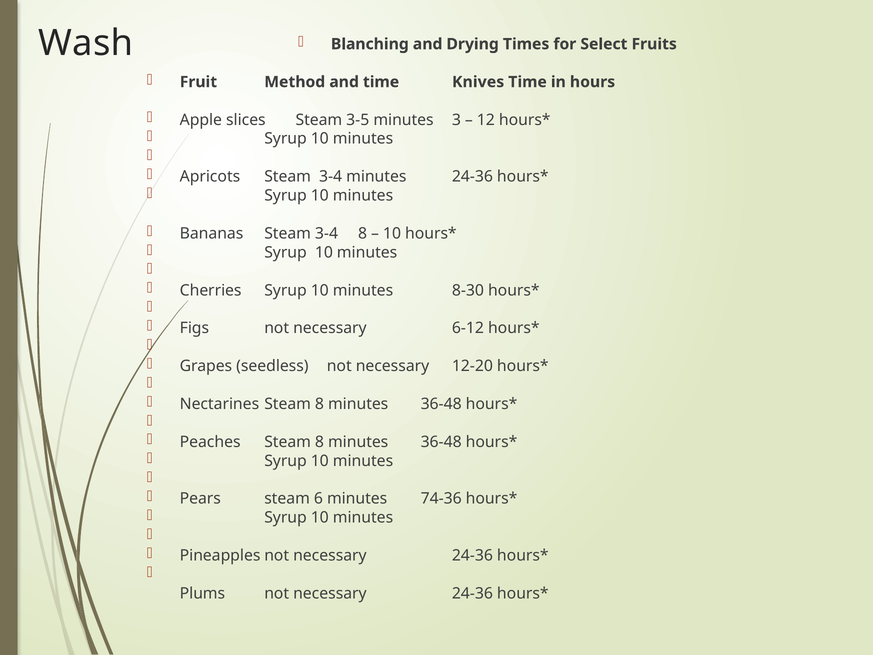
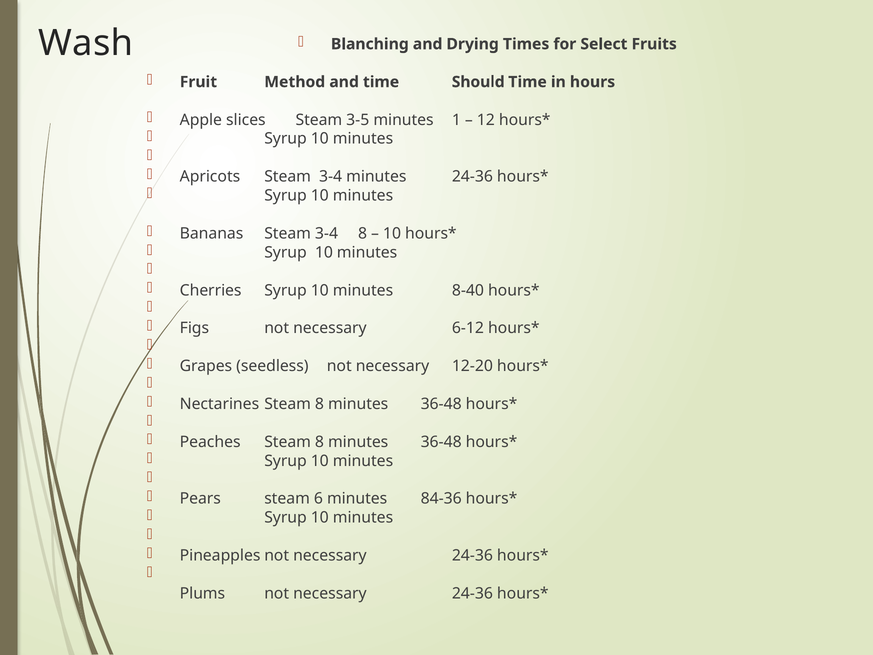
Knives: Knives -> Should
3: 3 -> 1
8-30: 8-30 -> 8-40
74-36: 74-36 -> 84-36
